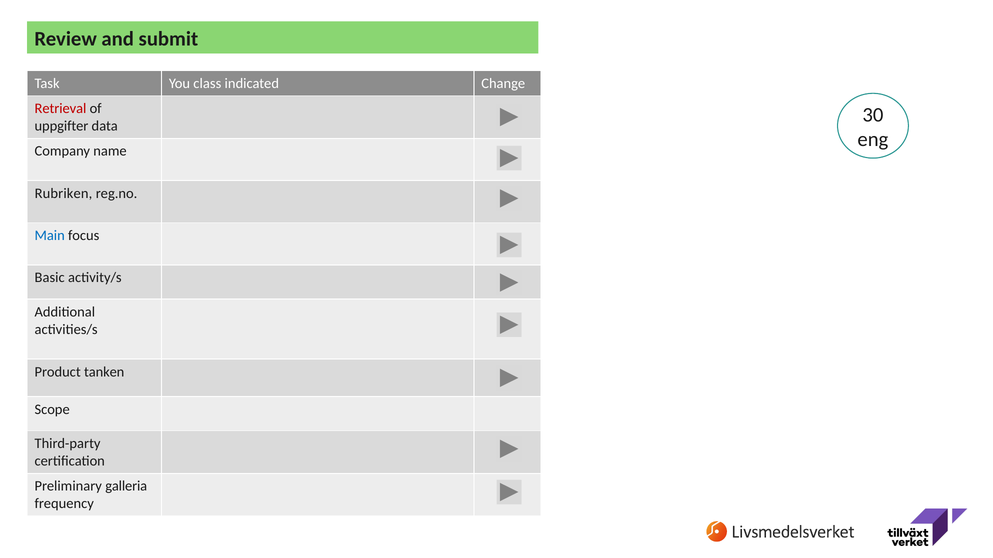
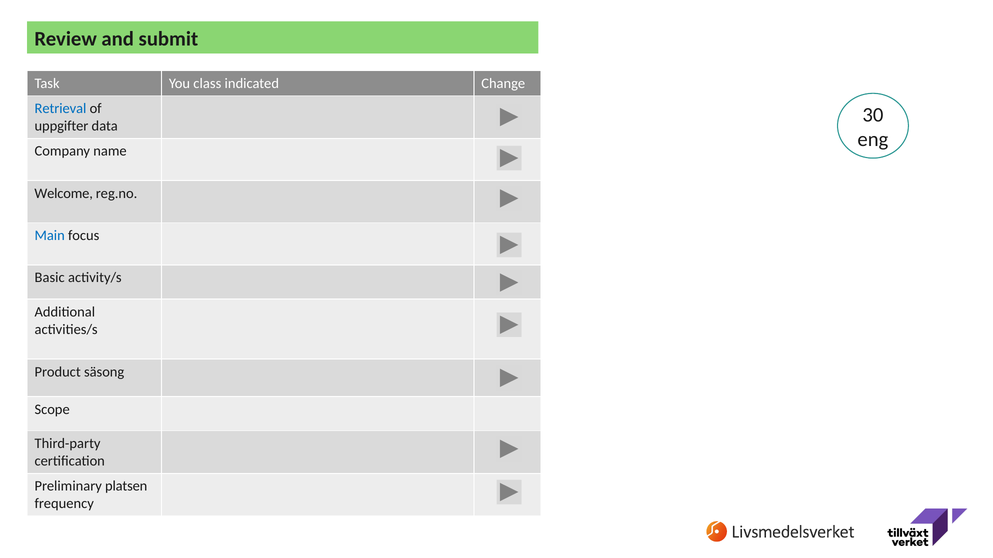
Retrieval colour: red -> blue
Rubriken: Rubriken -> Welcome
tanken: tanken -> säsong
galleria: galleria -> platsen
